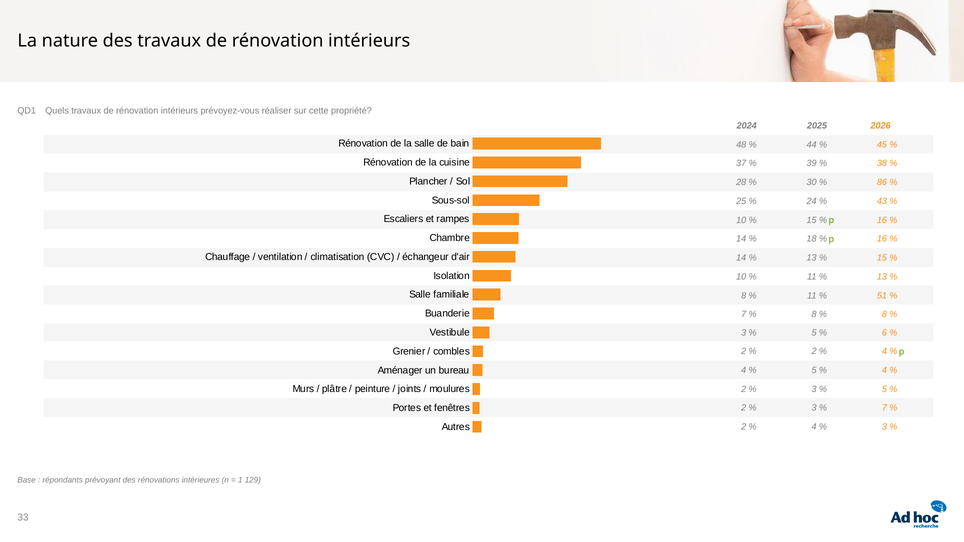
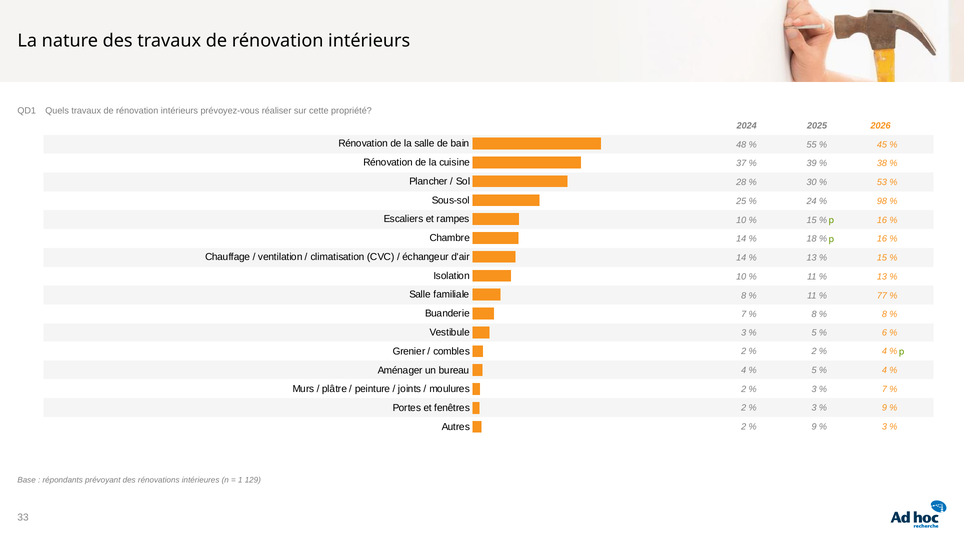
44: 44 -> 55
86: 86 -> 53
43: 43 -> 98
51: 51 -> 77
5 at (884, 389): 5 -> 7
7 at (884, 408): 7 -> 9
4 at (814, 427): 4 -> 9
